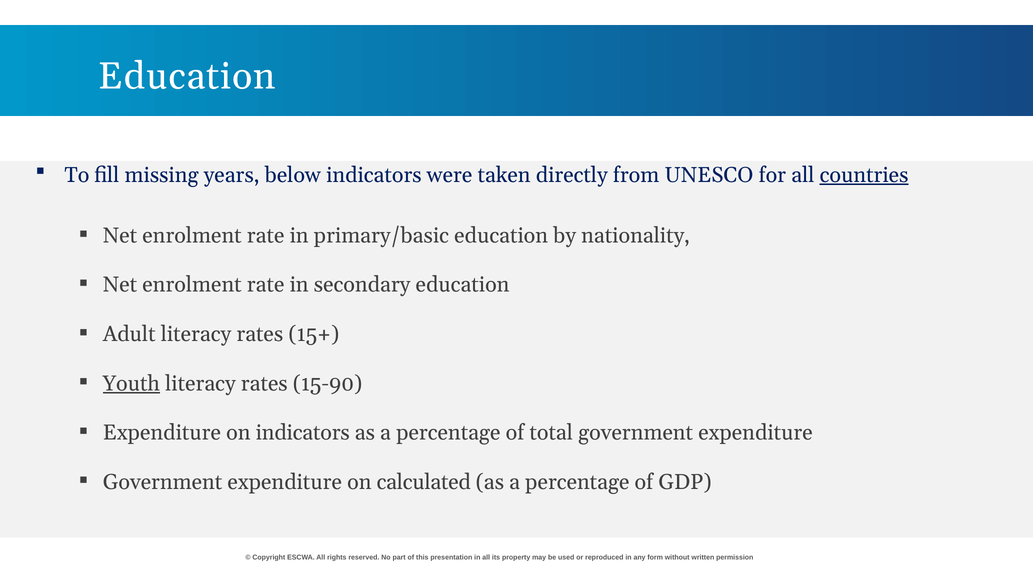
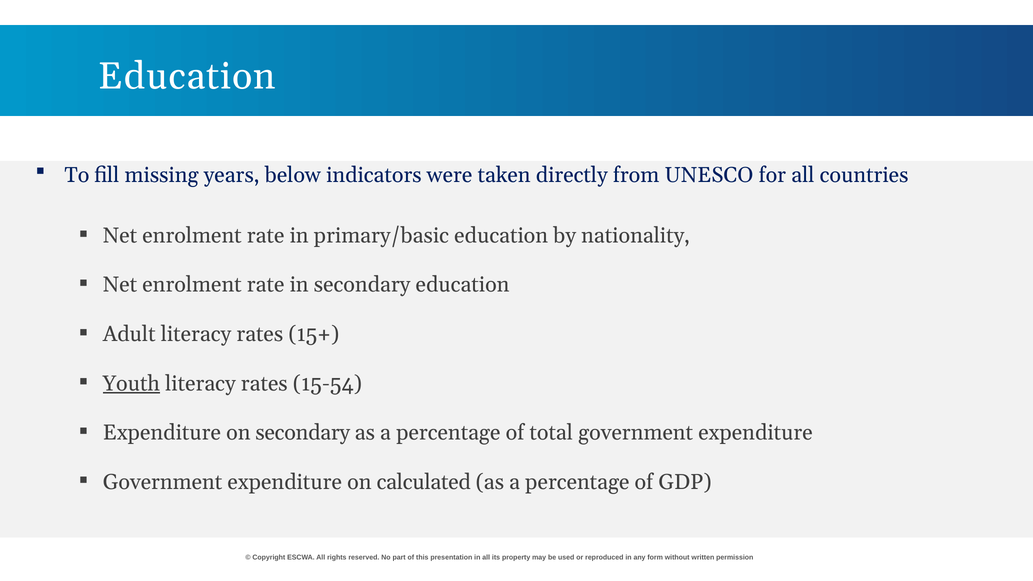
countries underline: present -> none
15-90: 15-90 -> 15-54
on indicators: indicators -> secondary
